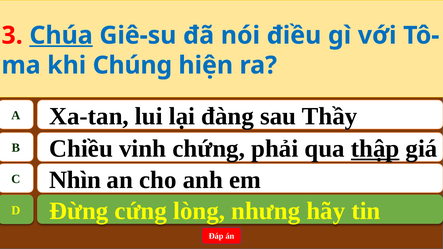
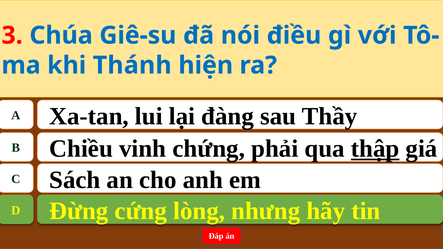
Chúa underline: present -> none
Chúng: Chúng -> Thánh
Nhìn: Nhìn -> Sách
